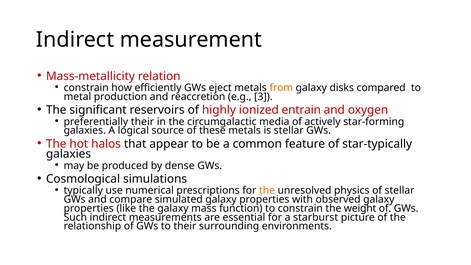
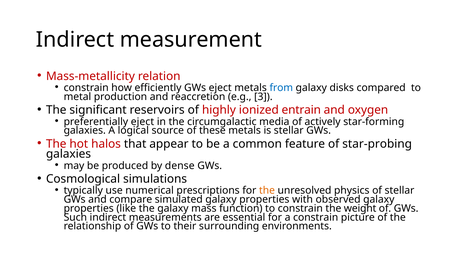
from colour: orange -> blue
preferentially their: their -> eject
star-typically: star-typically -> star-probing
a starburst: starburst -> constrain
